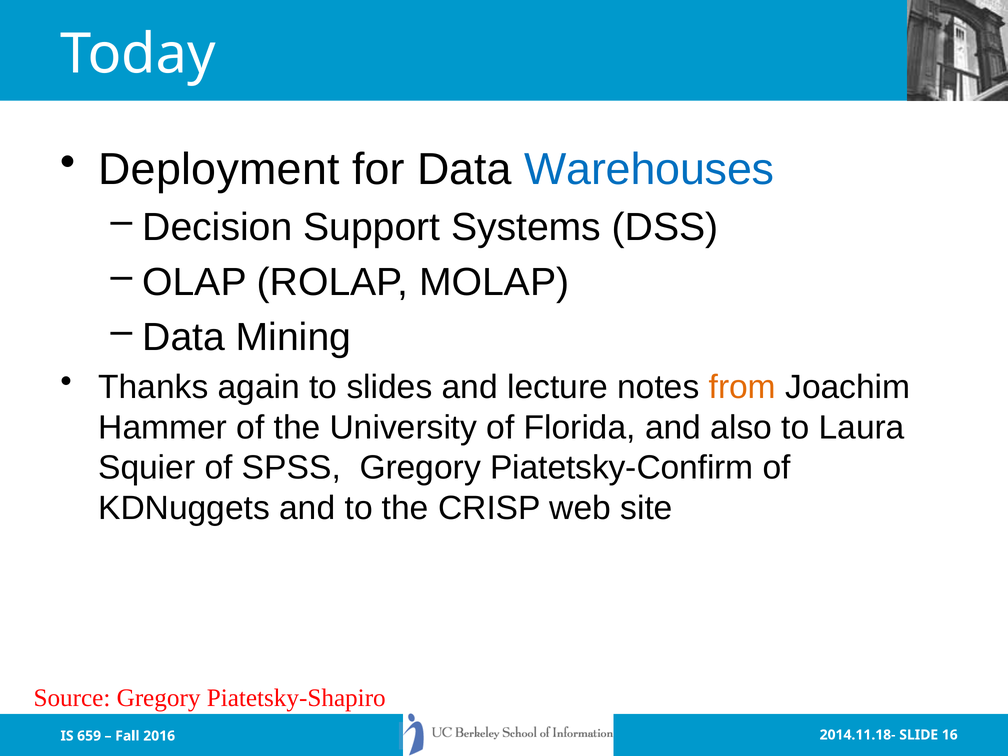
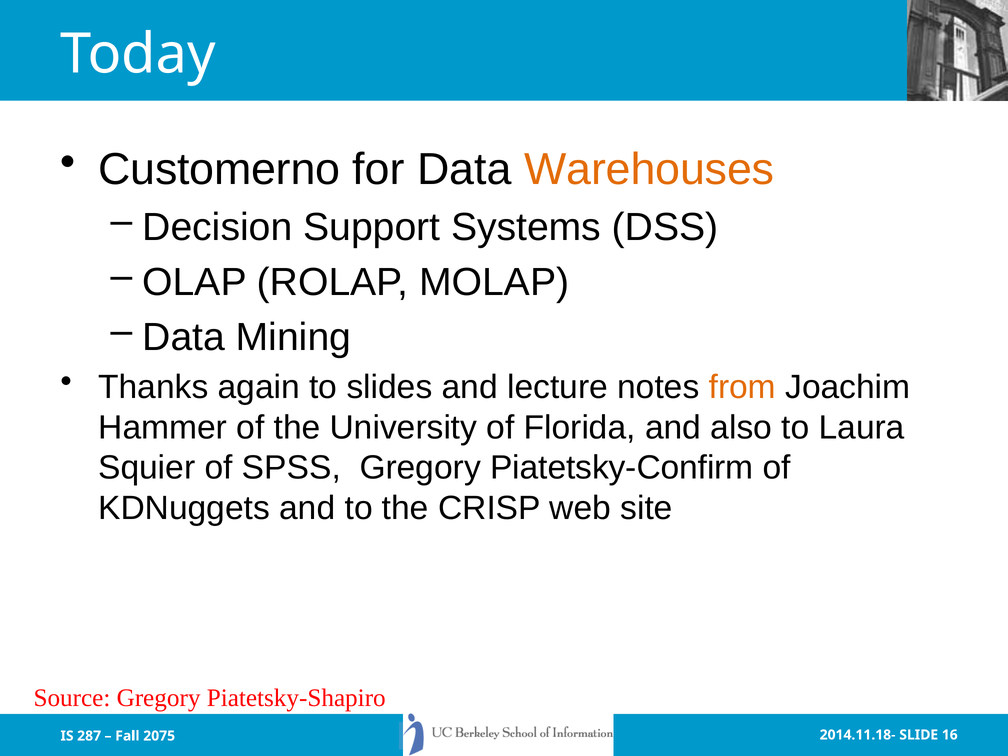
Deployment: Deployment -> Customerno
Warehouses colour: blue -> orange
659: 659 -> 287
2016: 2016 -> 2075
